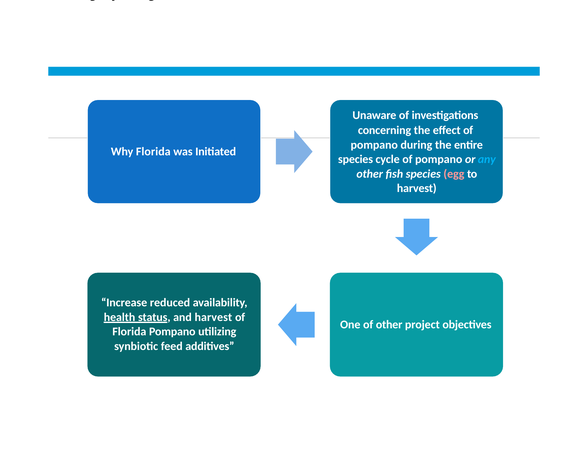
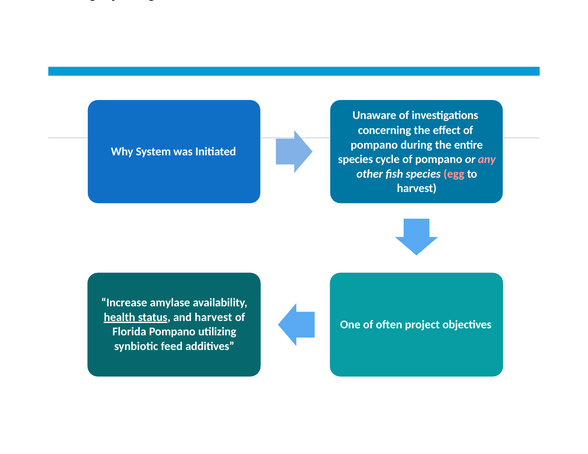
Why Florida: Florida -> System
any colour: light blue -> pink
reduced: reduced -> amylase
of other: other -> often
